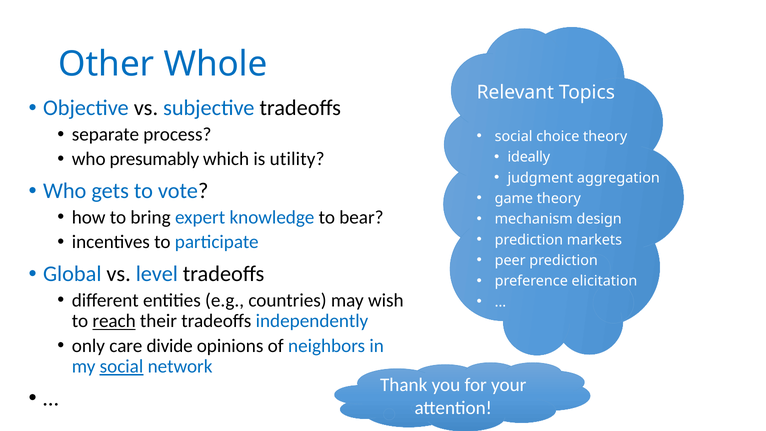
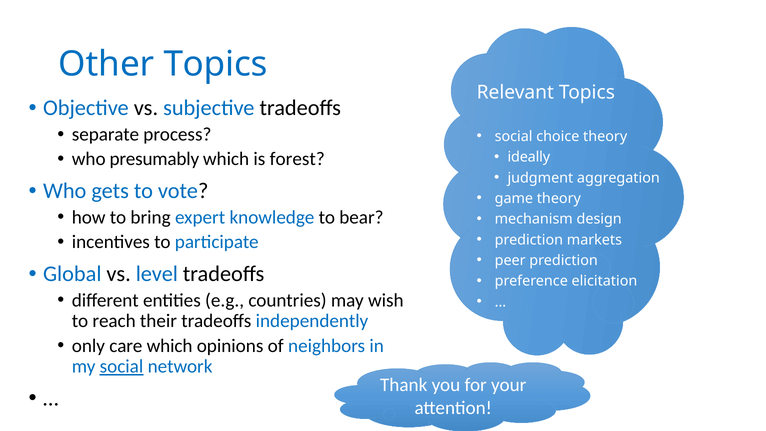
Other Whole: Whole -> Topics
utility: utility -> forest
reach underline: present -> none
care divide: divide -> which
